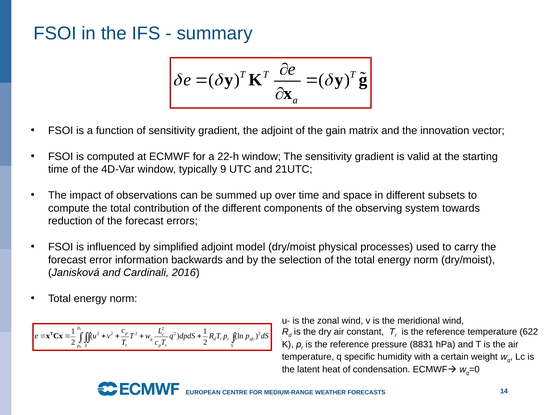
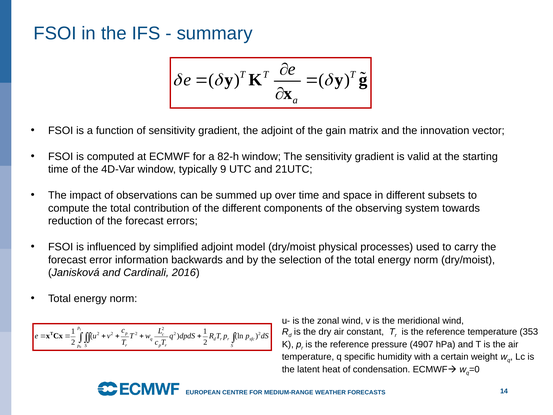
22-h: 22-h -> 82-h
622: 622 -> 353
8831: 8831 -> 4907
